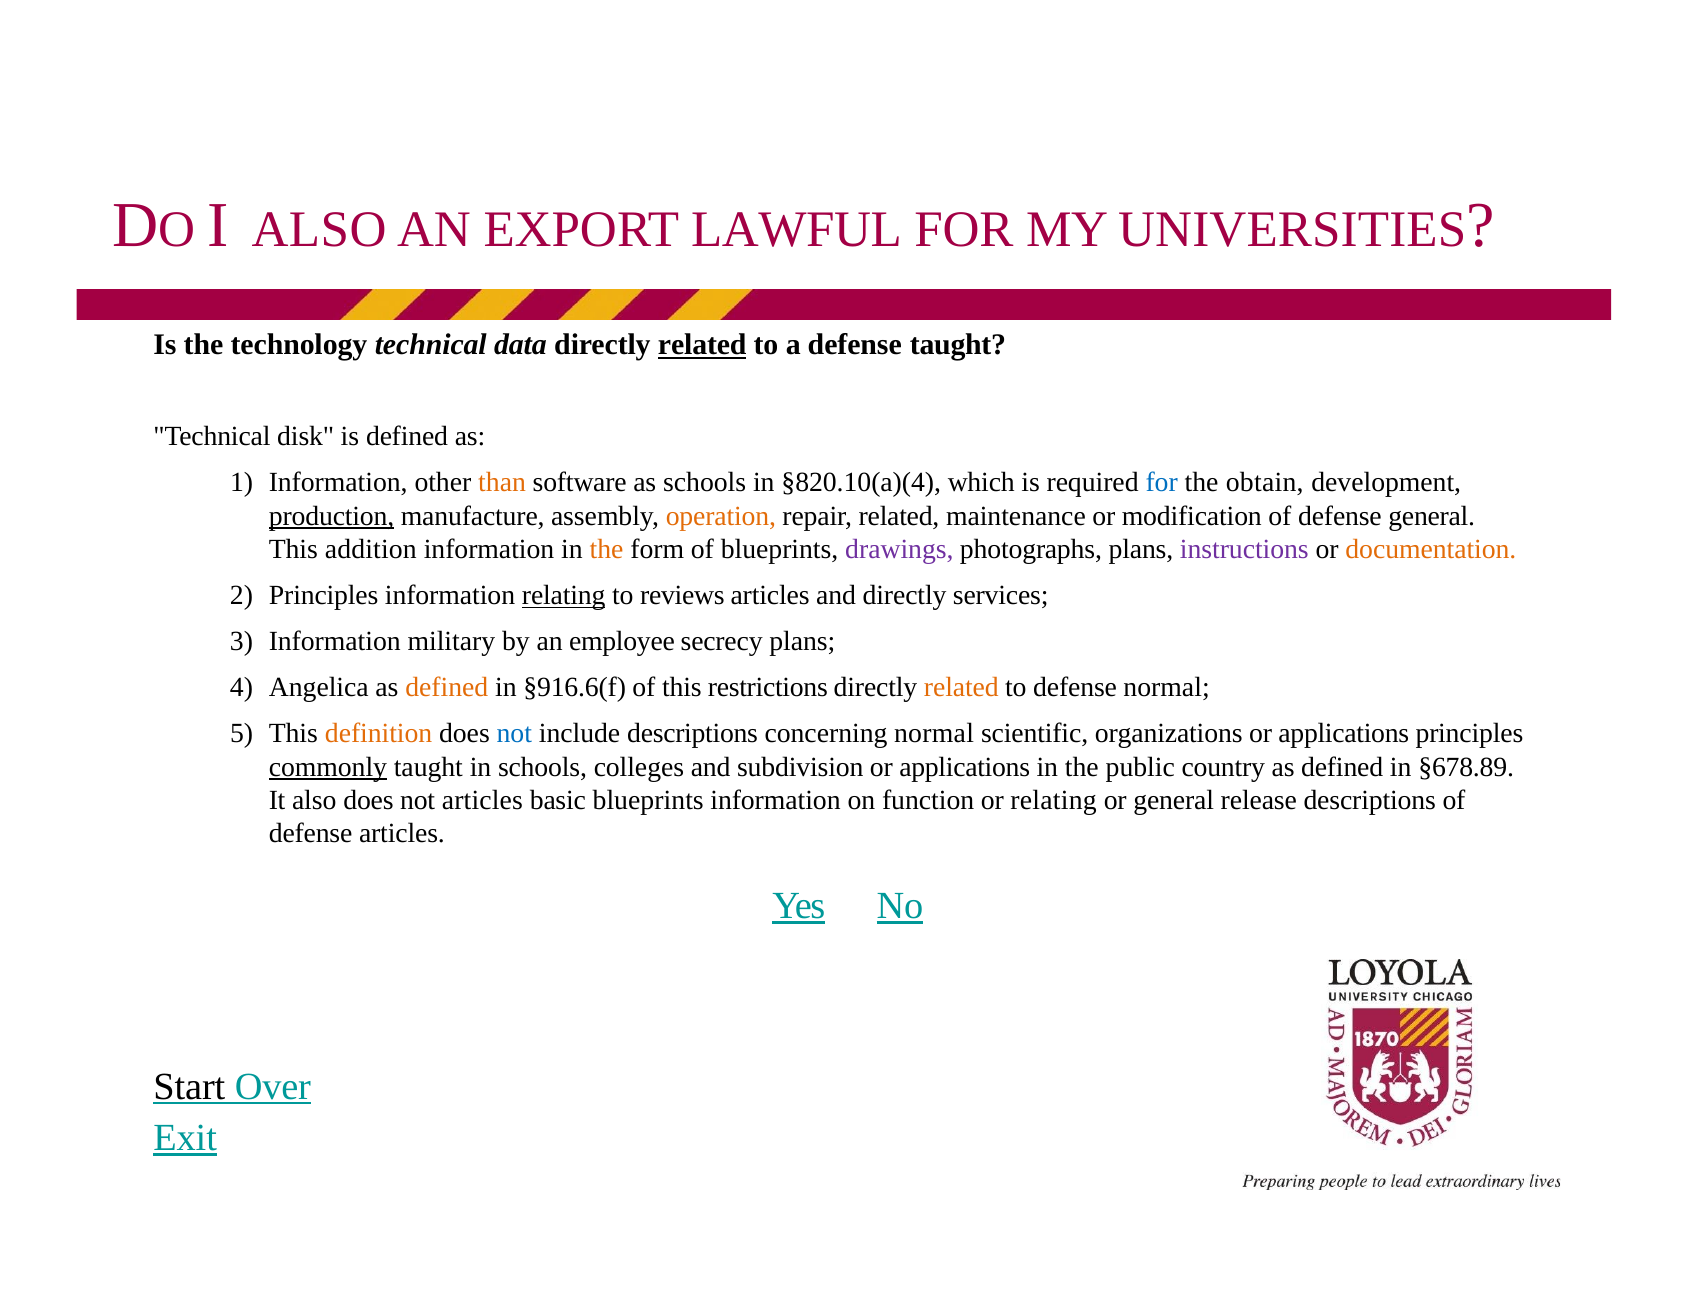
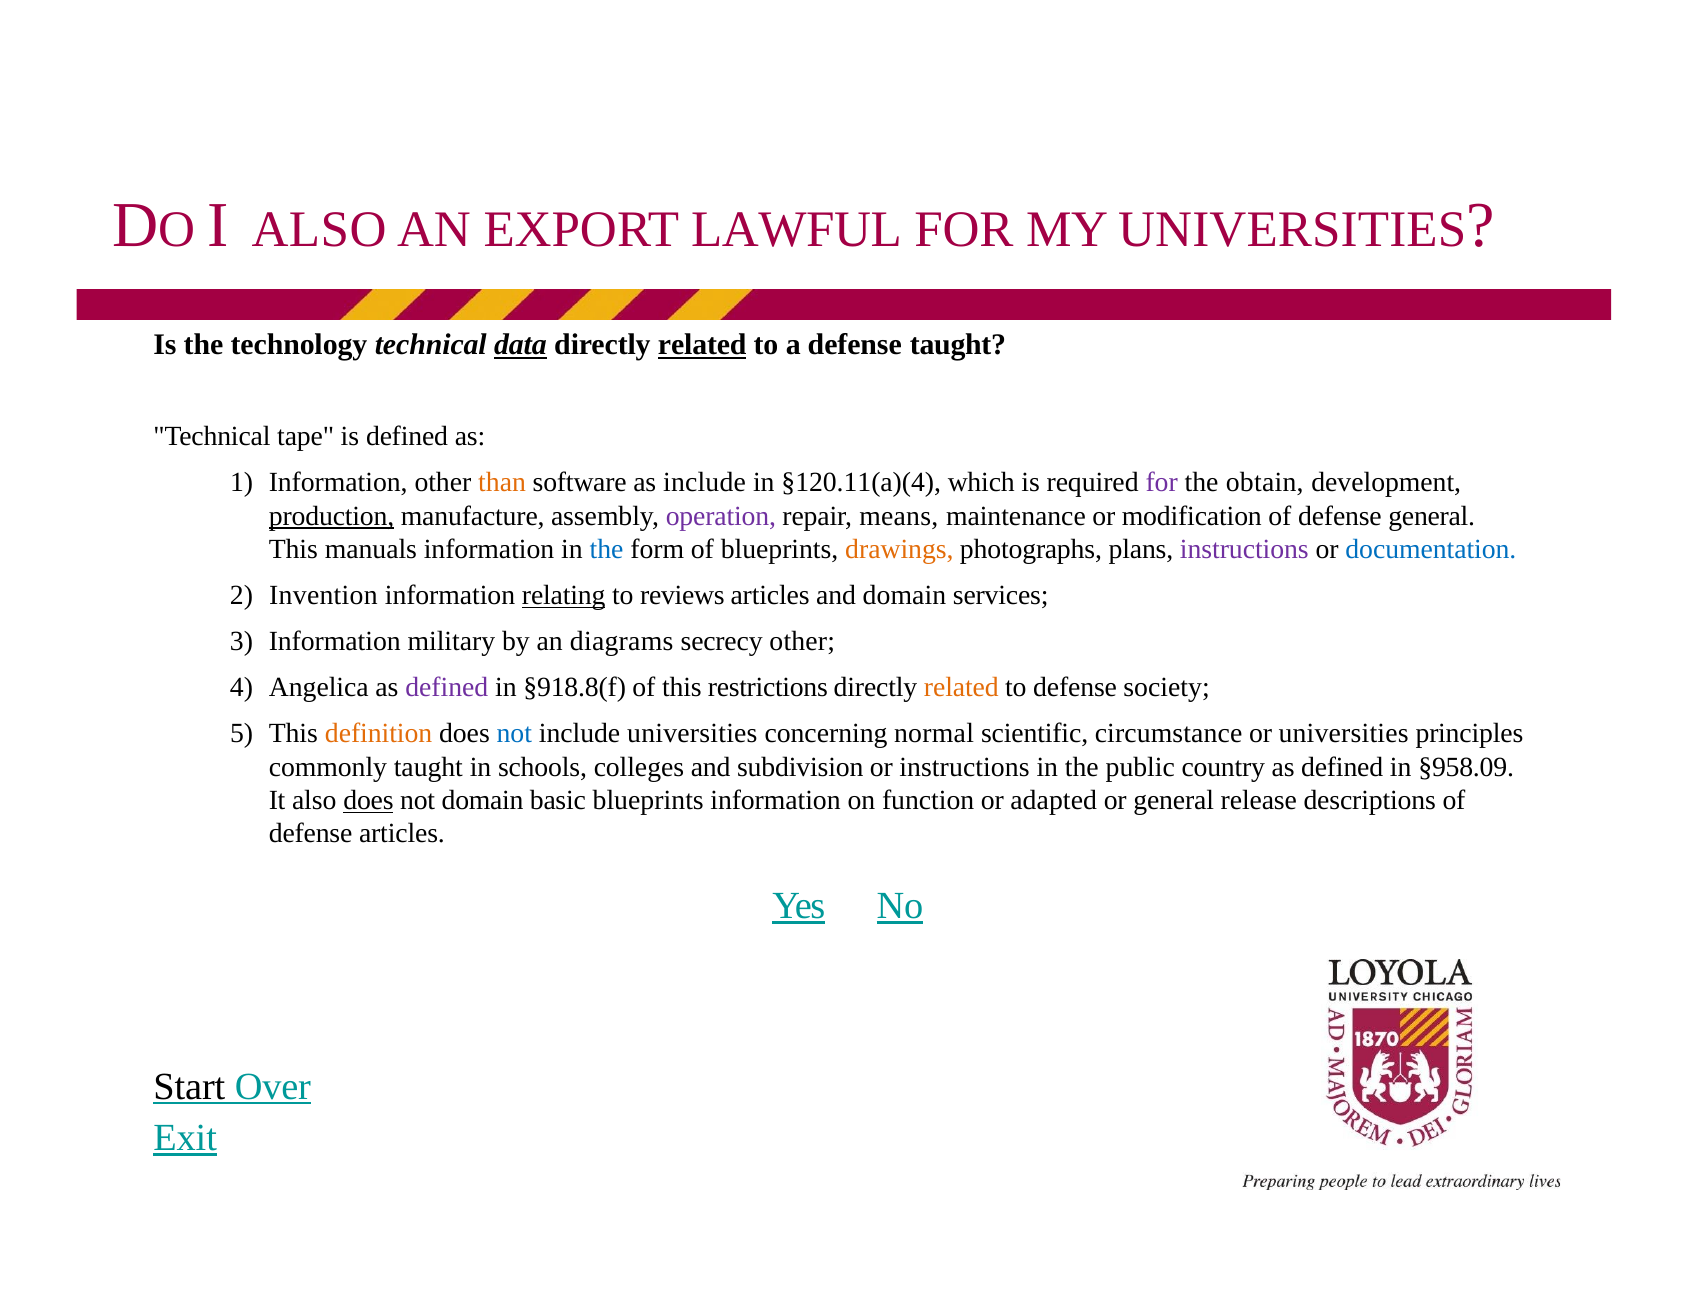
data underline: none -> present
disk: disk -> tape
as schools: schools -> include
§820.10(a)(4: §820.10(a)(4 -> §120.11(a)(4
for at (1162, 483) colour: blue -> purple
operation colour: orange -> purple
repair related: related -> means
addition: addition -> manuals
the at (606, 549) colour: orange -> blue
drawings colour: purple -> orange
documentation colour: orange -> blue
Principles at (324, 595): Principles -> Invention
and directly: directly -> domain
employee: employee -> diagrams
secrecy plans: plans -> other
defined at (447, 687) colour: orange -> purple
§916.6(f: §916.6(f -> §918.8(f
defense normal: normal -> society
include descriptions: descriptions -> universities
organizations: organizations -> circumstance
applications at (1344, 733): applications -> universities
commonly underline: present -> none
applications at (965, 767): applications -> instructions
§678.89: §678.89 -> §958.09
does at (368, 800) underline: none -> present
not articles: articles -> domain
or relating: relating -> adapted
